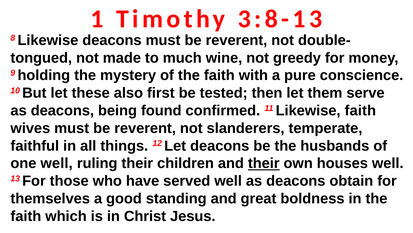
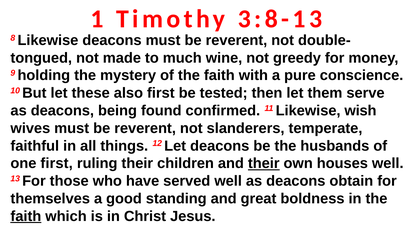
Likewise faith: faith -> wish
one well: well -> first
faith at (26, 216) underline: none -> present
